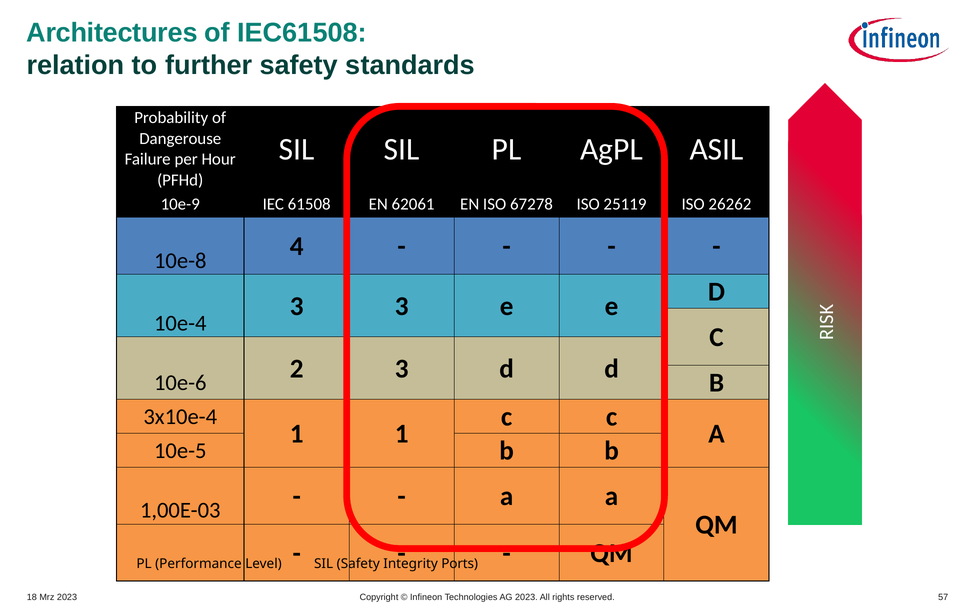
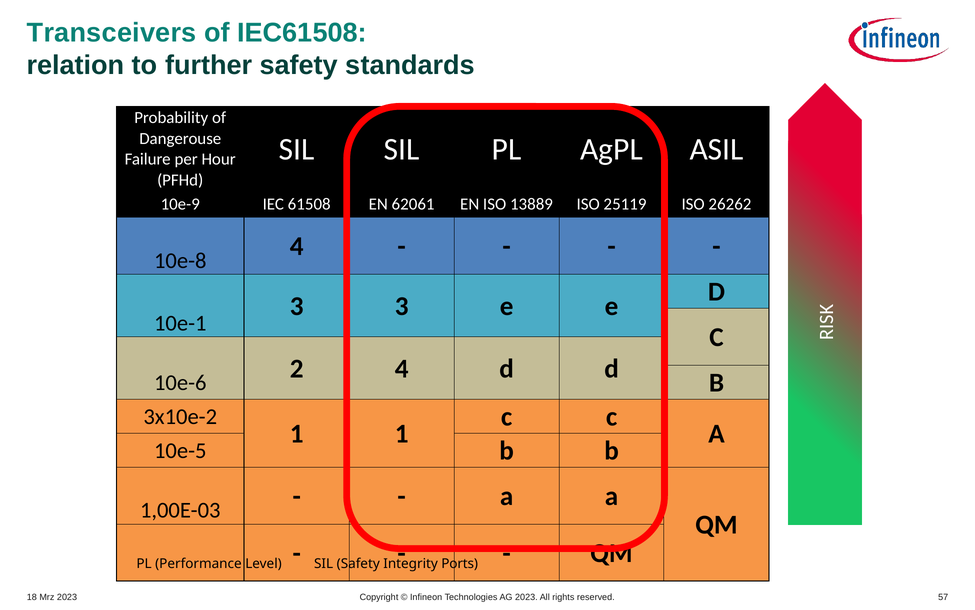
Architectures: Architectures -> Transceivers
67278: 67278 -> 13889
10e-4: 10e-4 -> 10e-1
2 3: 3 -> 4
3x10e-4: 3x10e-4 -> 3x10e-2
